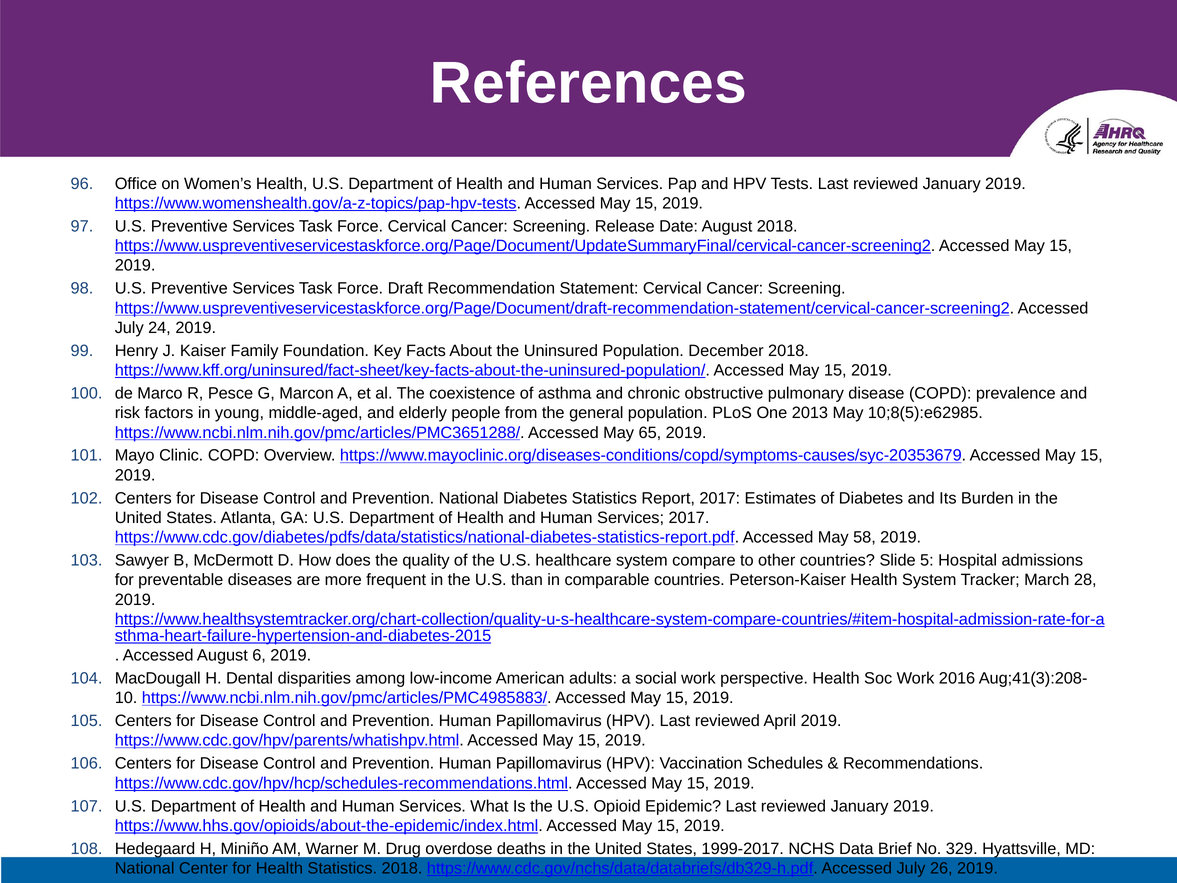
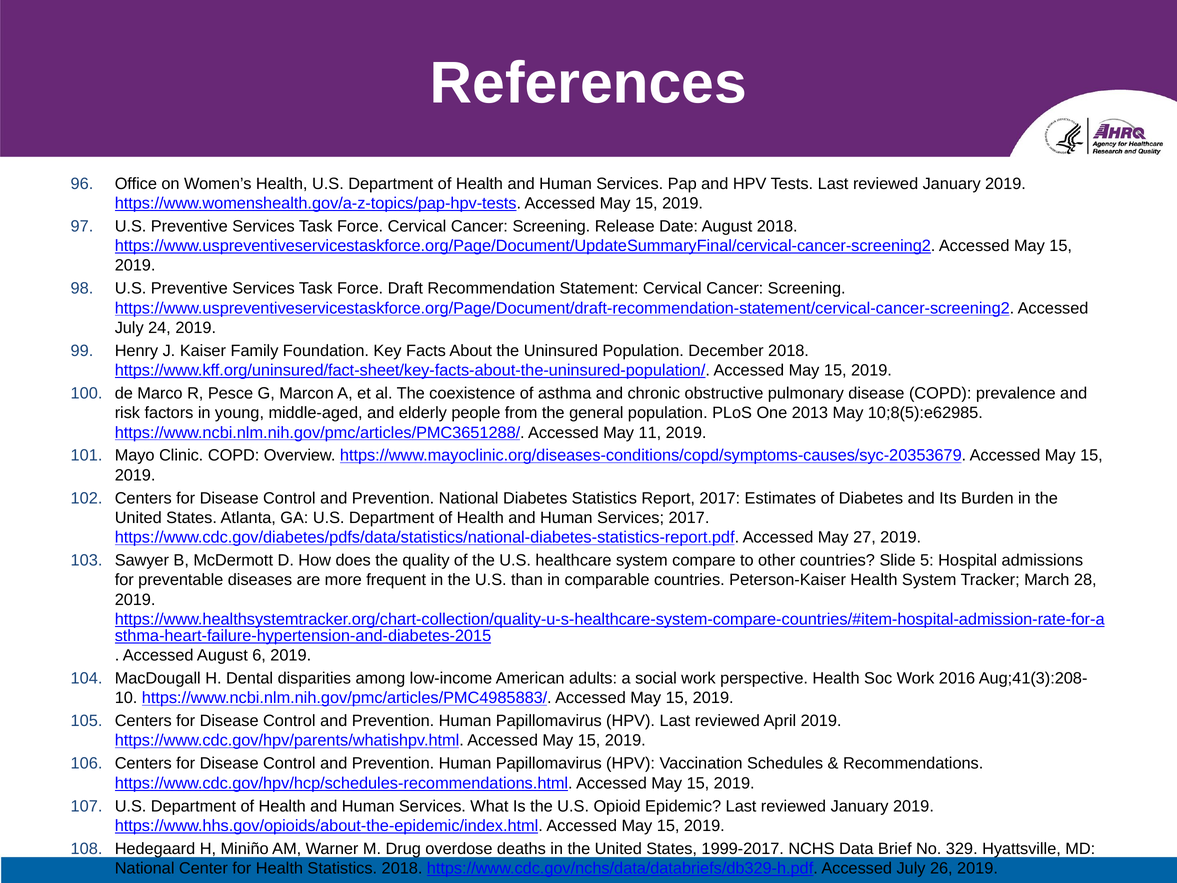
65: 65 -> 11
58: 58 -> 27
